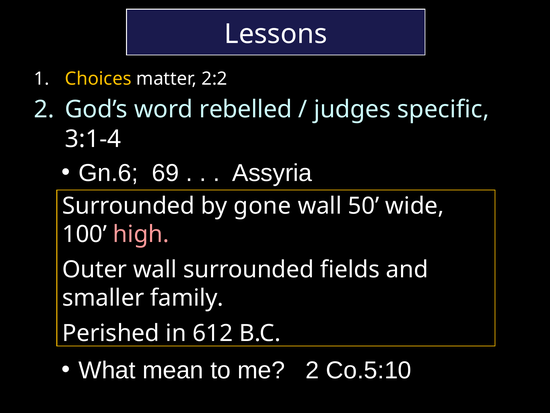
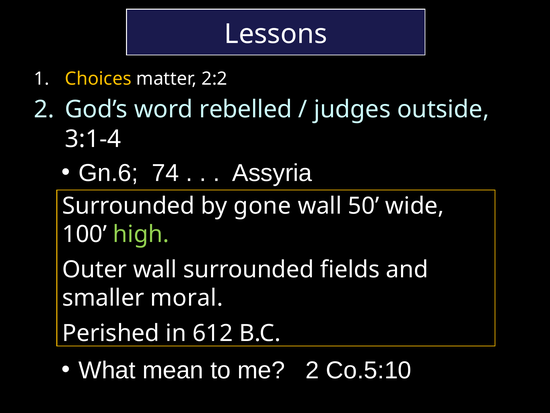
specific: specific -> outside
69: 69 -> 74
high colour: pink -> light green
family: family -> moral
